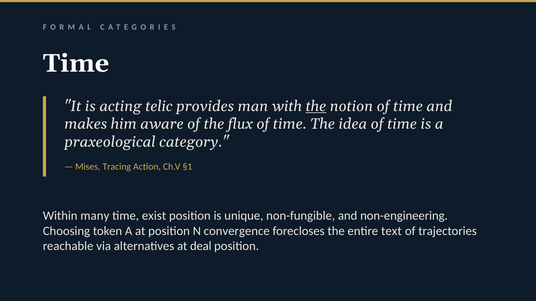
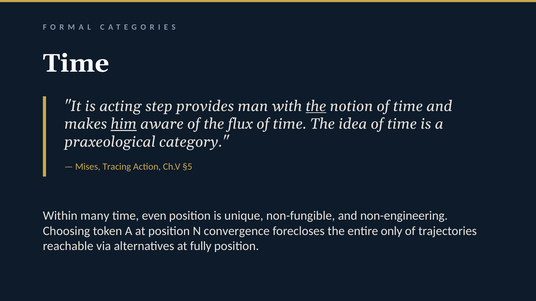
telic: telic -> step
him underline: none -> present
§1: §1 -> §5
exist: exist -> even
text: text -> only
deal: deal -> fully
